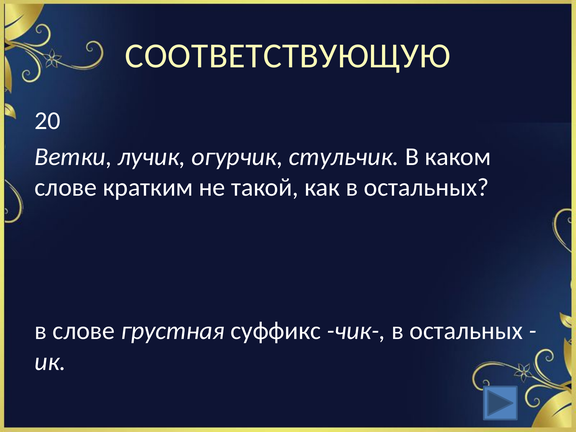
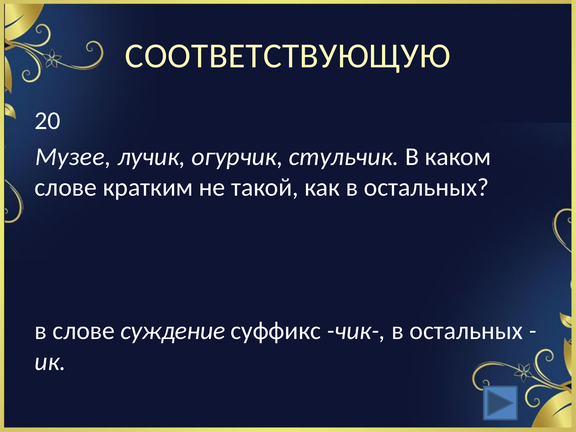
Ветки: Ветки -> Музее
грустная: грустная -> суждение
